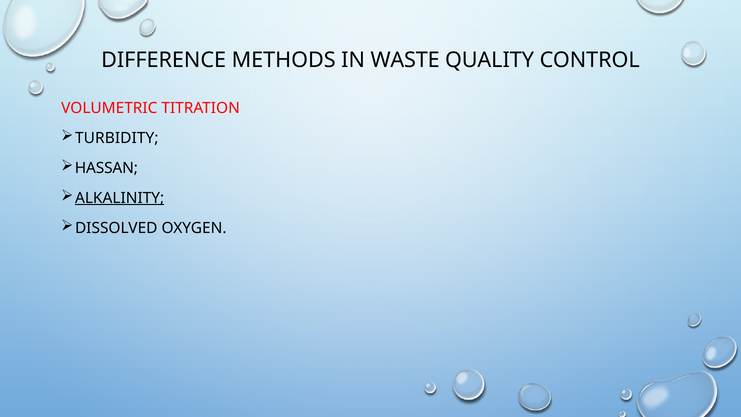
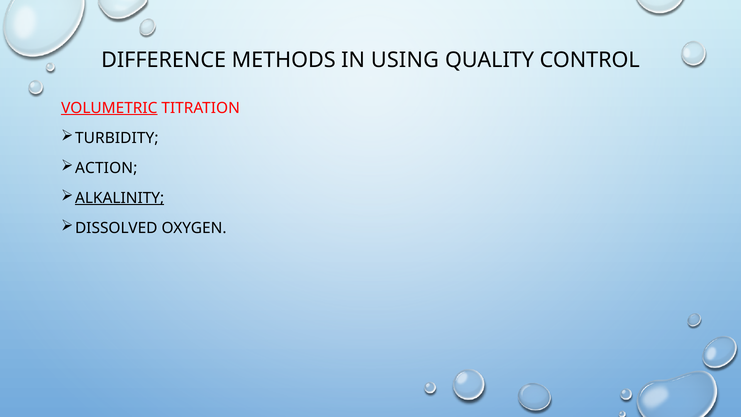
WASTE: WASTE -> USING
VOLUMETRIC underline: none -> present
HASSAN: HASSAN -> ACTION
